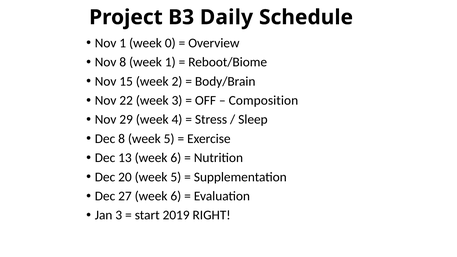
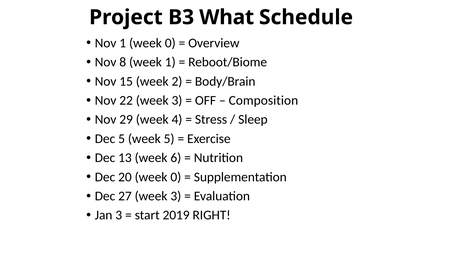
Daily: Daily -> What
Dec 8: 8 -> 5
20 week 5: 5 -> 0
27 week 6: 6 -> 3
